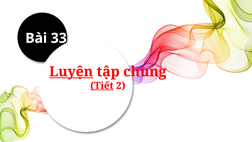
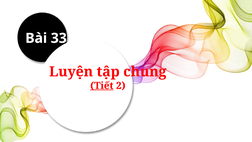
Luyện underline: present -> none
